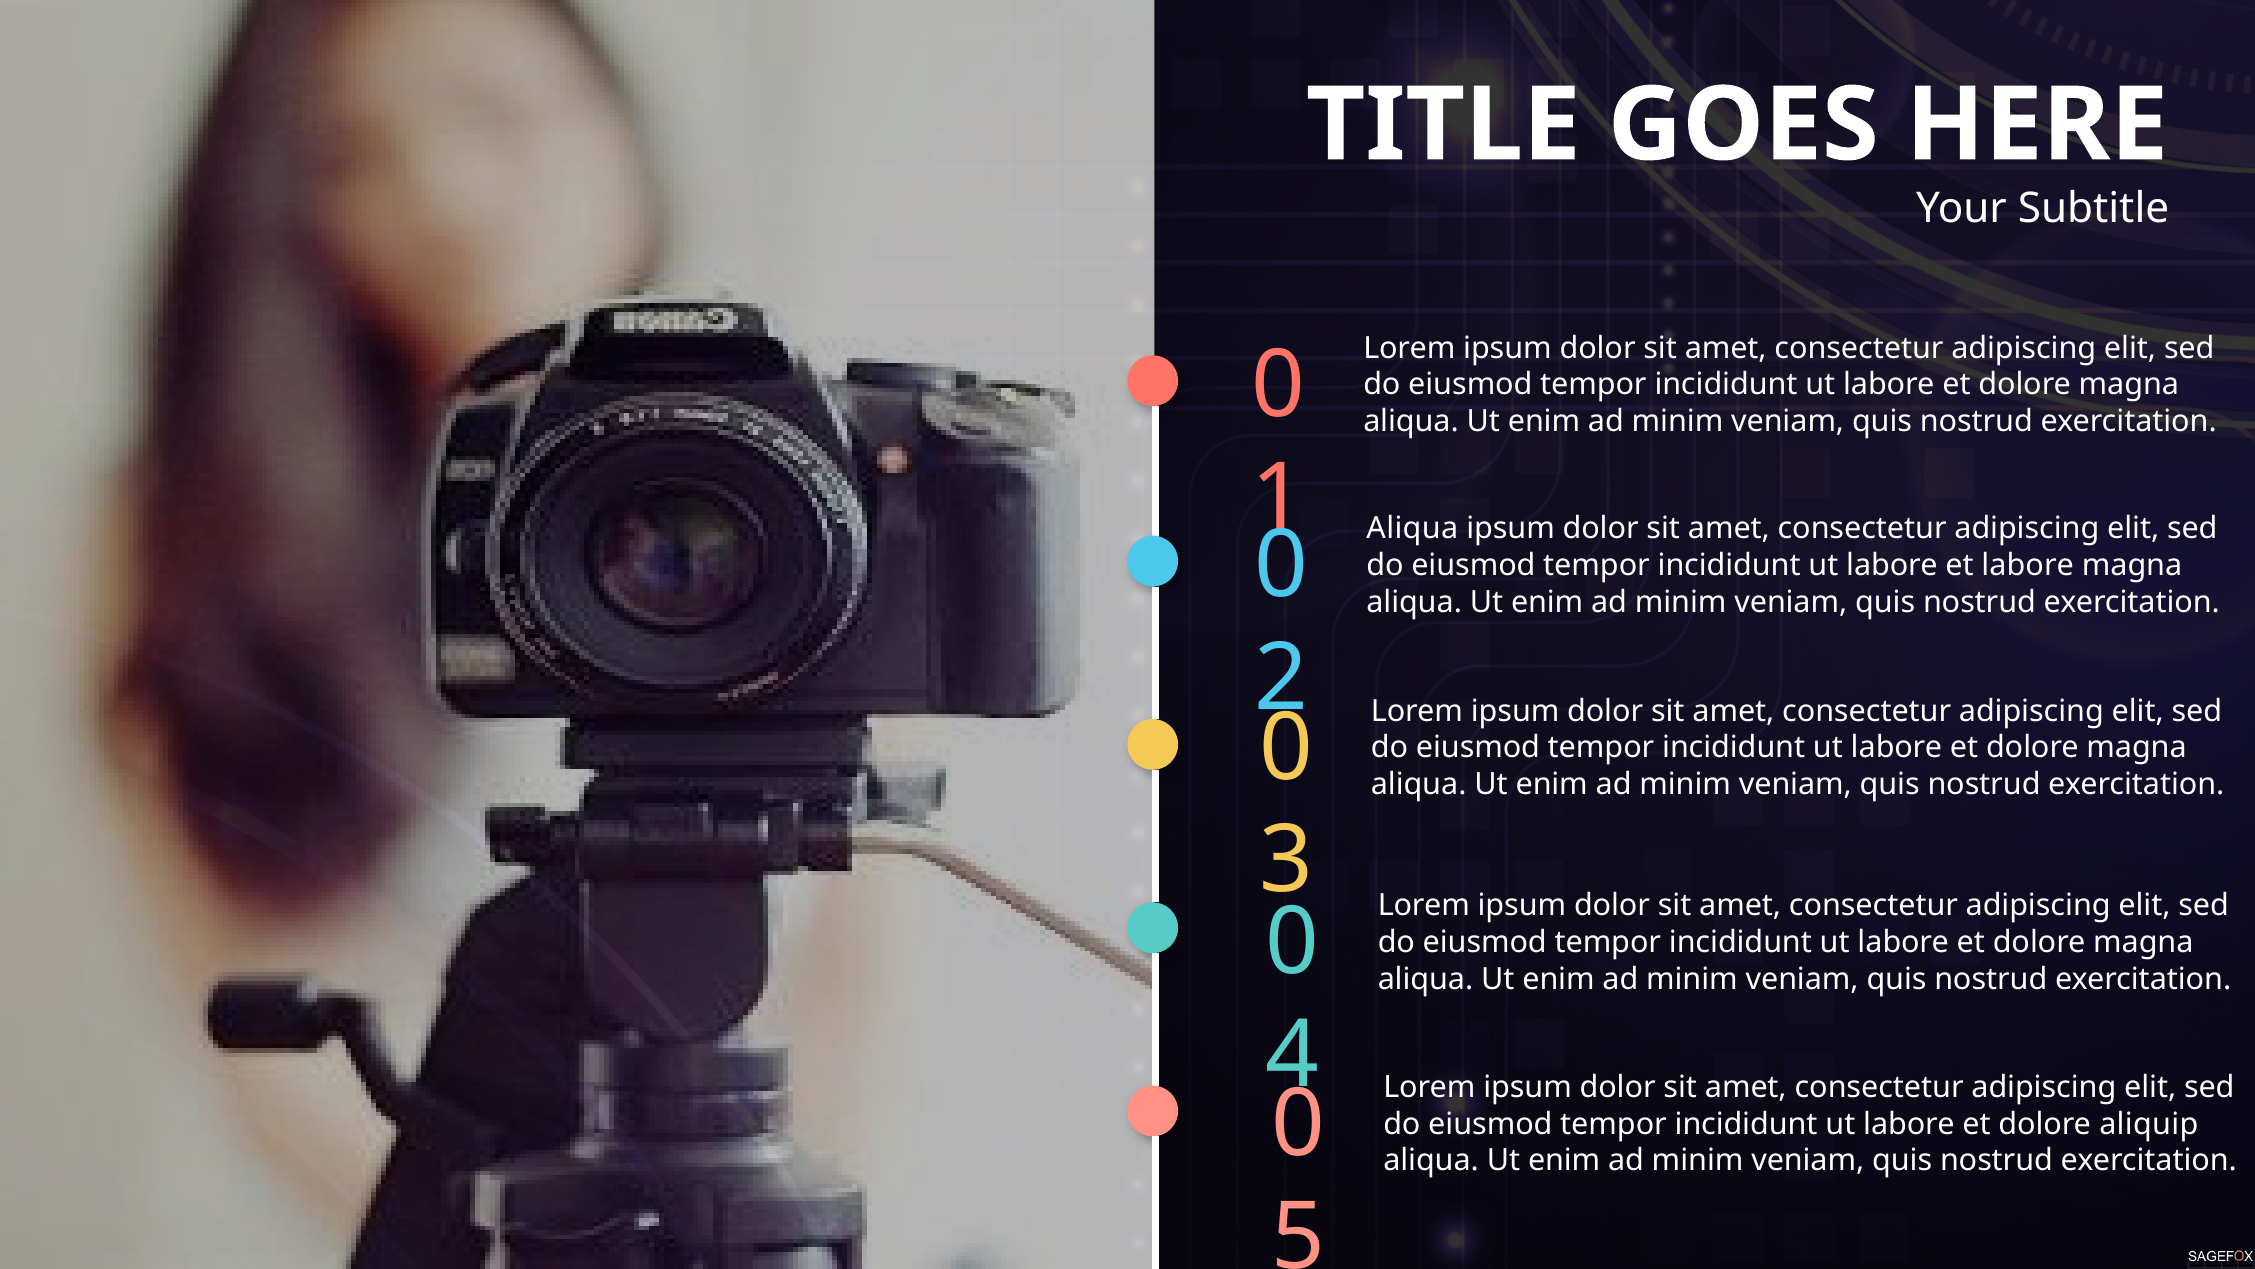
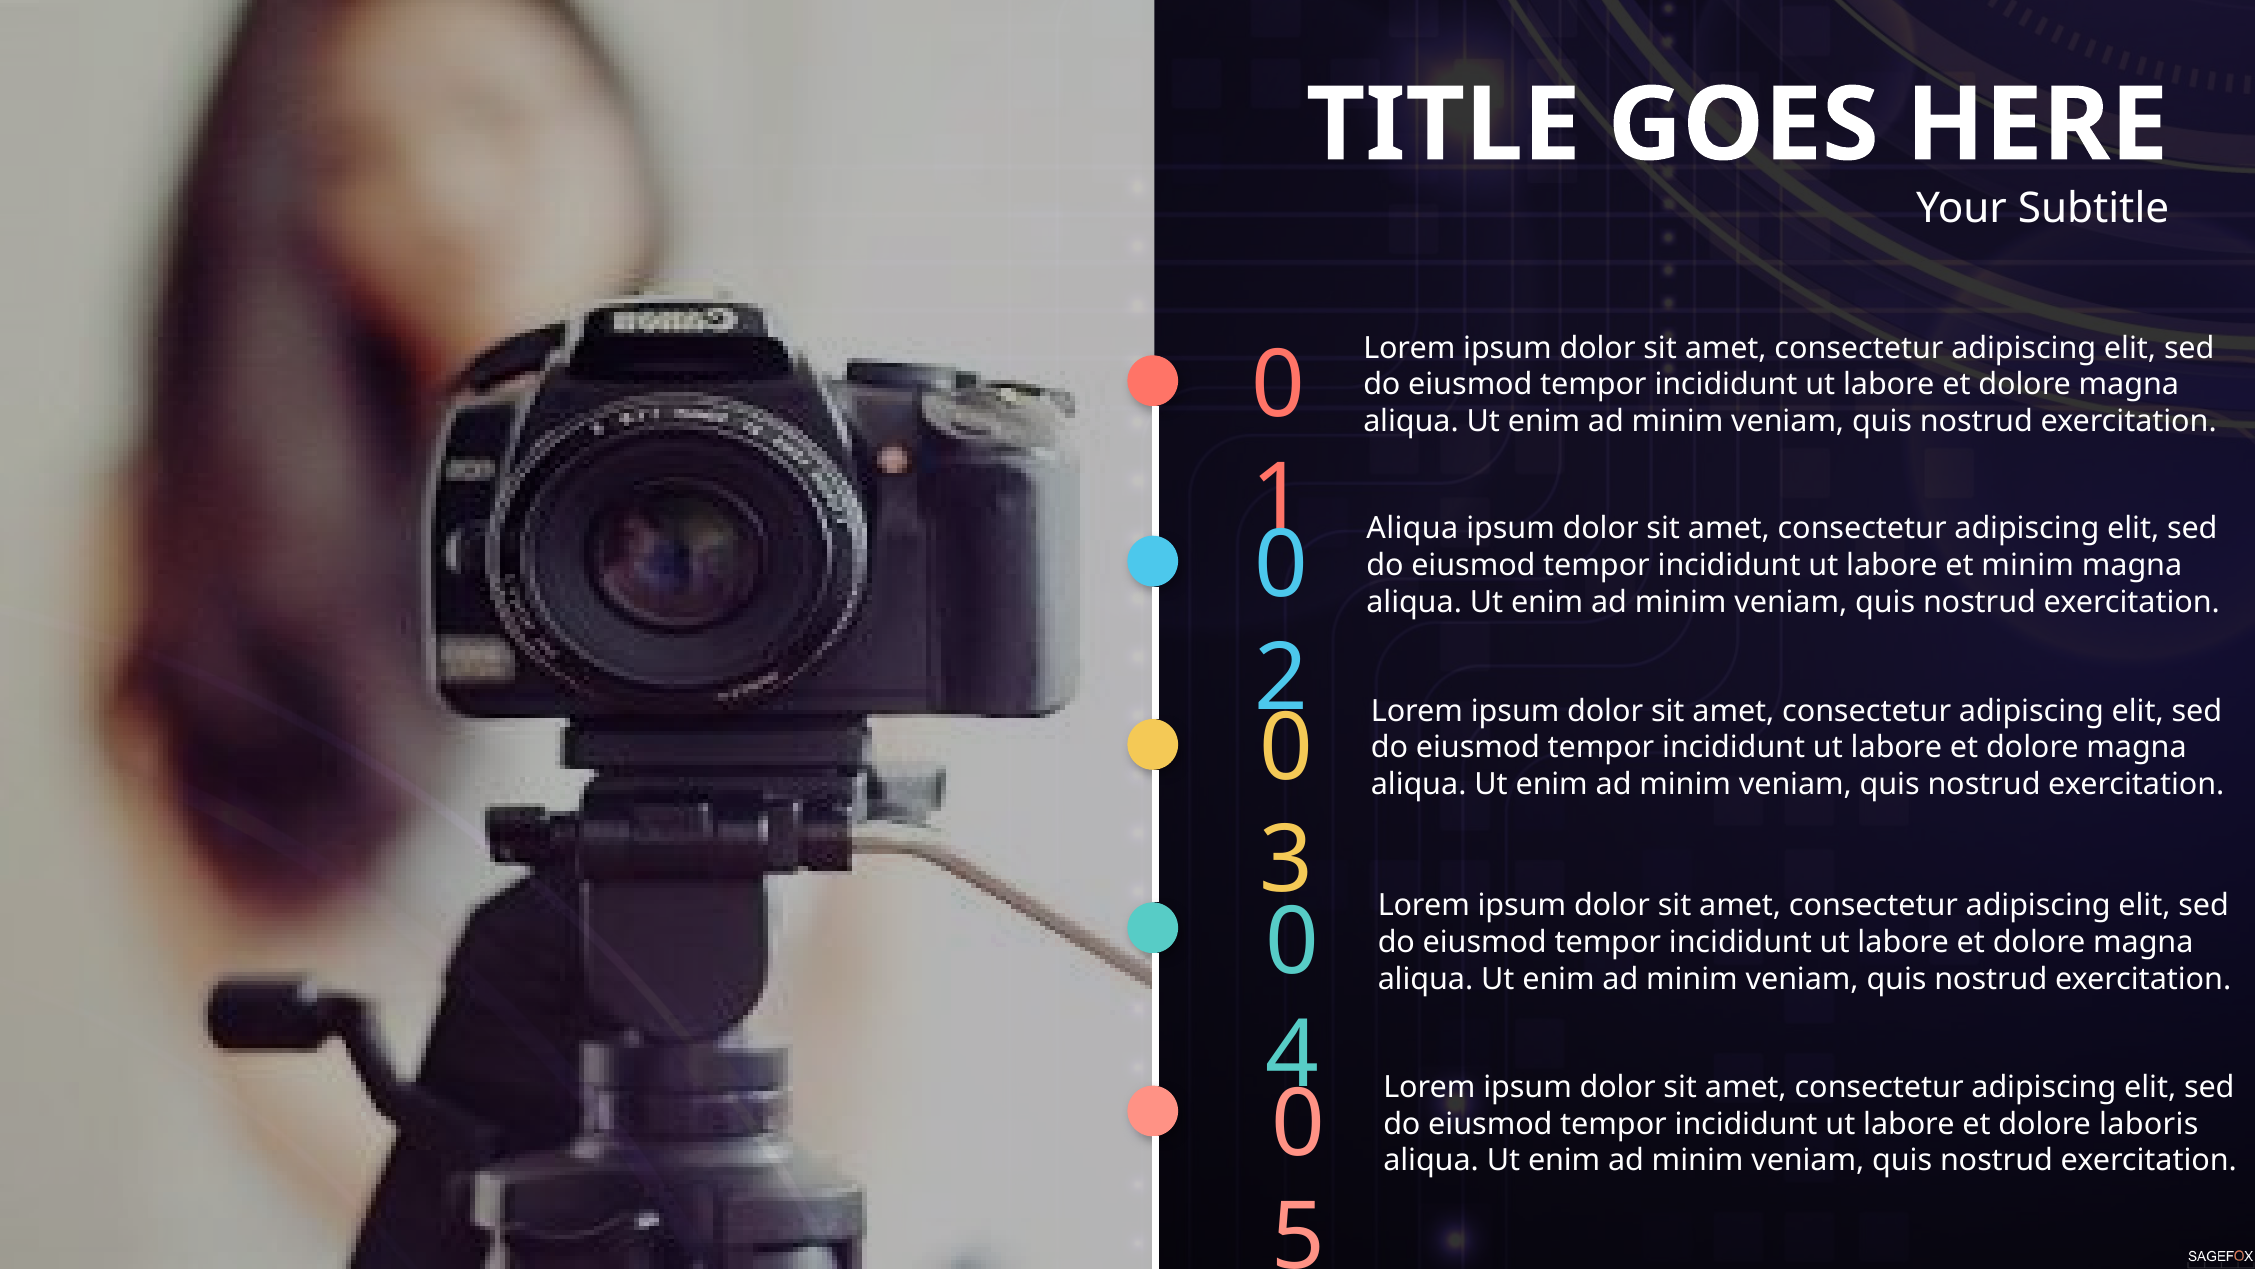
et labore: labore -> minim
aliquip: aliquip -> laboris
